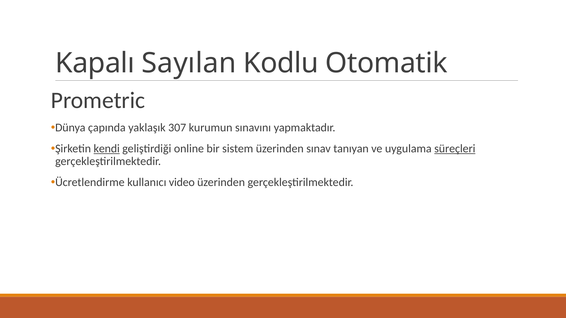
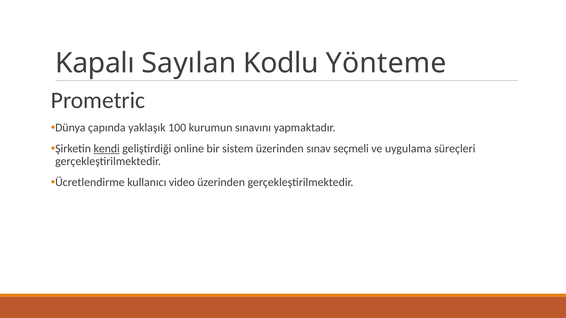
Otomatik: Otomatik -> Yönteme
307: 307 -> 100
tanıyan: tanıyan -> seçmeli
süreçleri underline: present -> none
